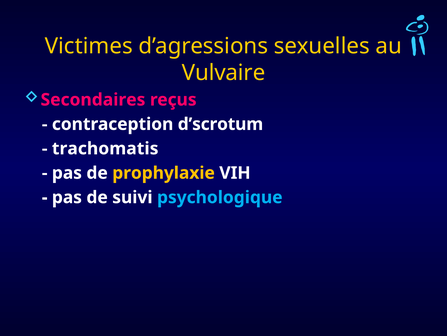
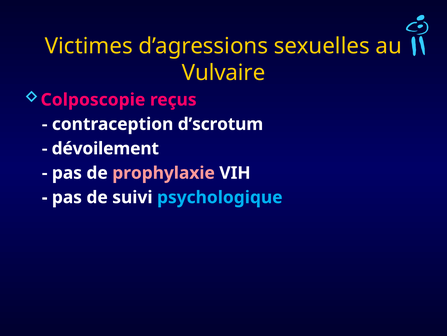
Secondaires: Secondaires -> Colposcopie
trachomatis: trachomatis -> dévoilement
prophylaxie colour: yellow -> pink
